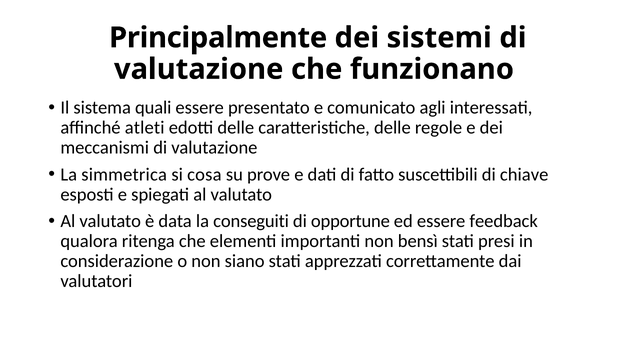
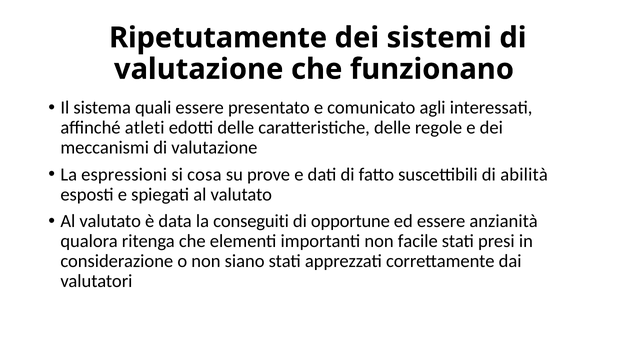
Principalmente: Principalmente -> Ripetutamente
simmetrica: simmetrica -> espressioni
chiave: chiave -> abilità
feedback: feedback -> anzianità
bensì: bensì -> facile
